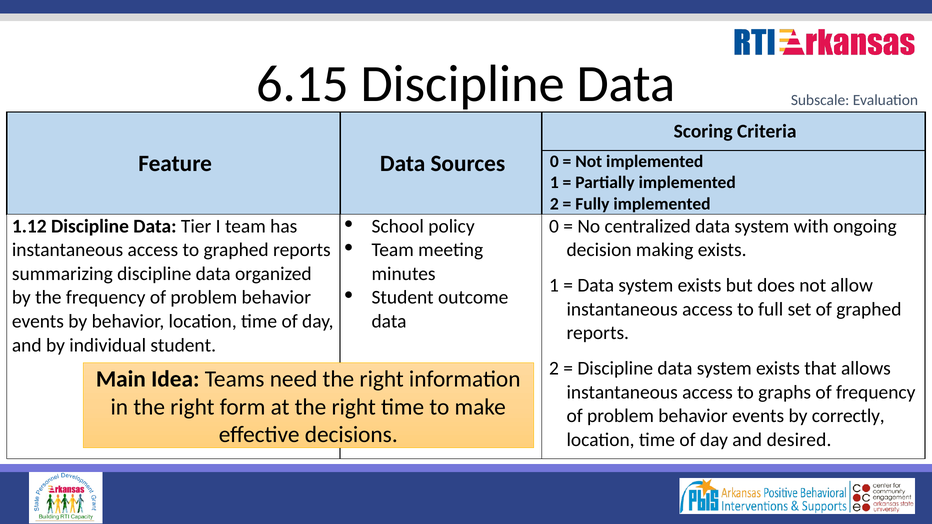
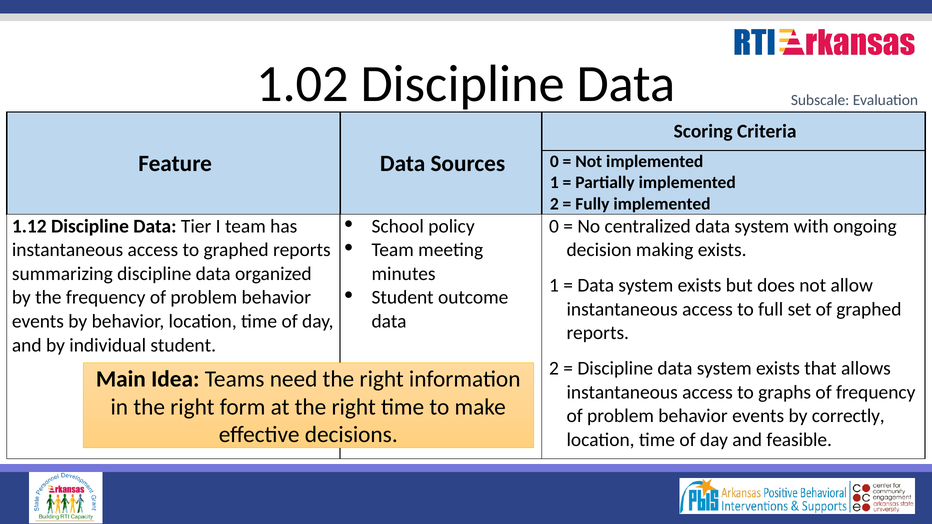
6.15: 6.15 -> 1.02
desired: desired -> feasible
